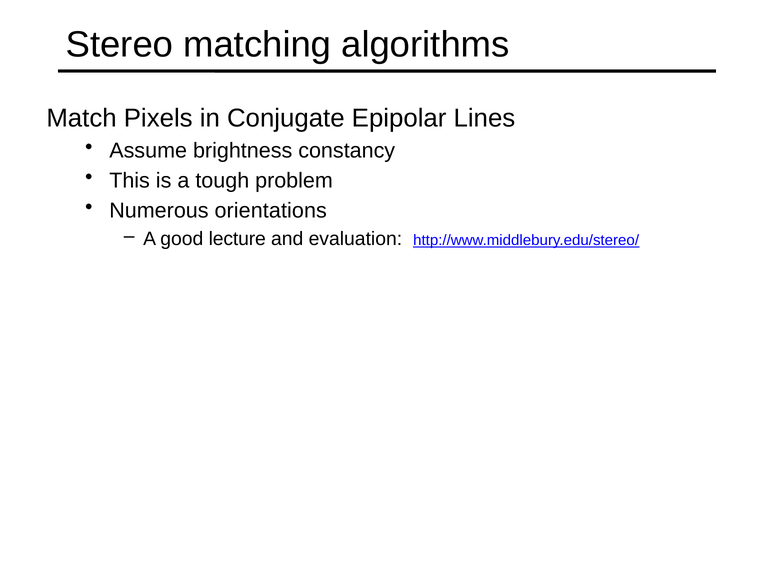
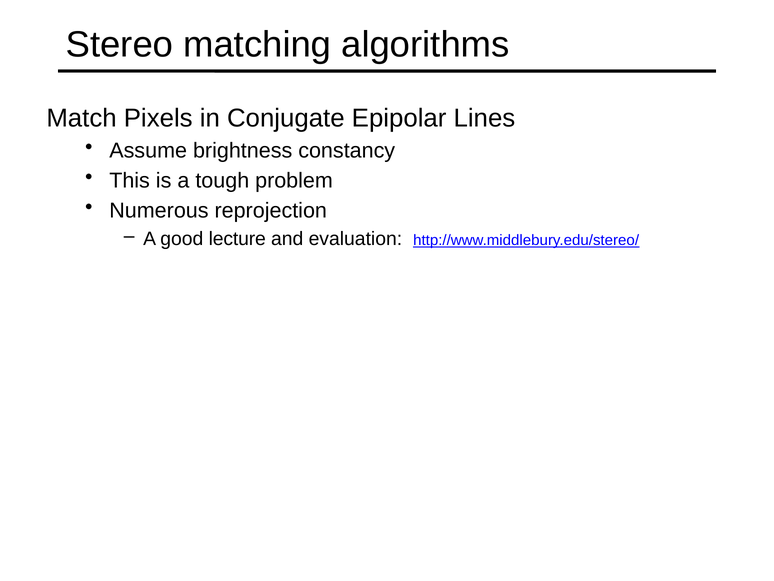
orientations: orientations -> reprojection
